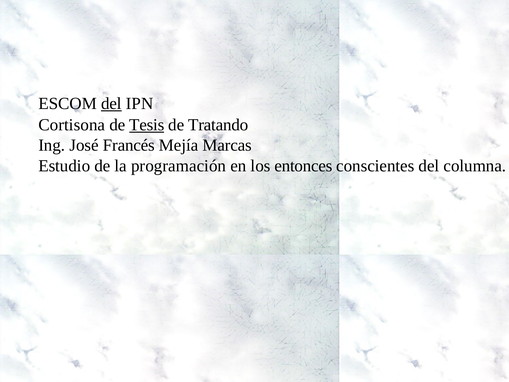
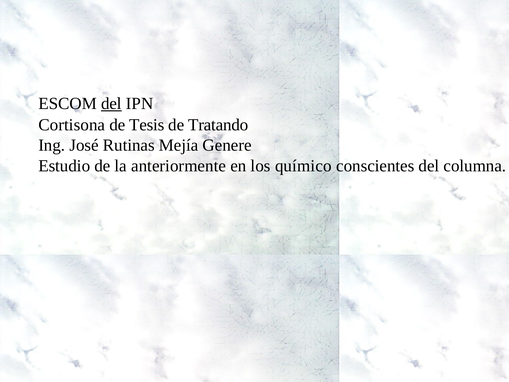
Tesis underline: present -> none
Francés: Francés -> Rutinas
Marcas: Marcas -> Genere
programación: programación -> anteriormente
entonces: entonces -> químico
